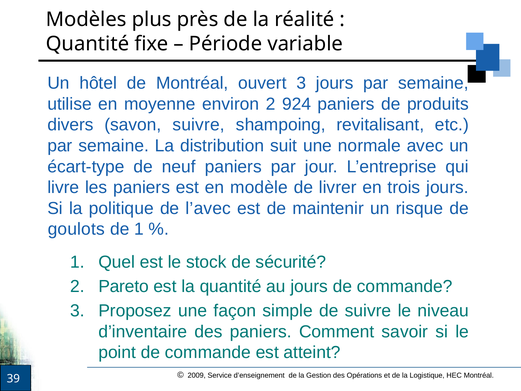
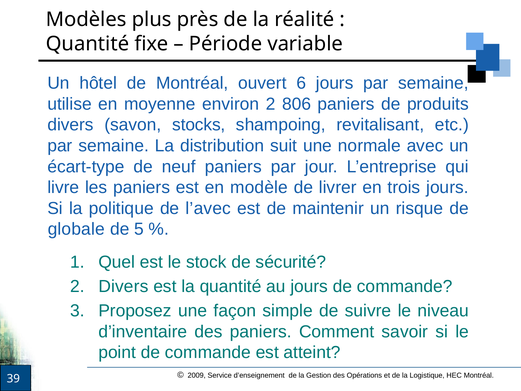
ouvert 3: 3 -> 6
924: 924 -> 806
savon suivre: suivre -> stocks
goulots: goulots -> globale
de 1: 1 -> 5
2 Pareto: Pareto -> Divers
